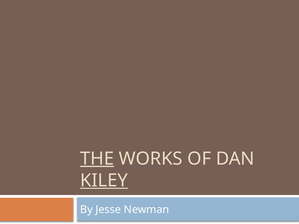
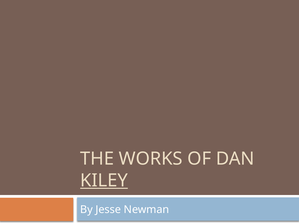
THE underline: present -> none
